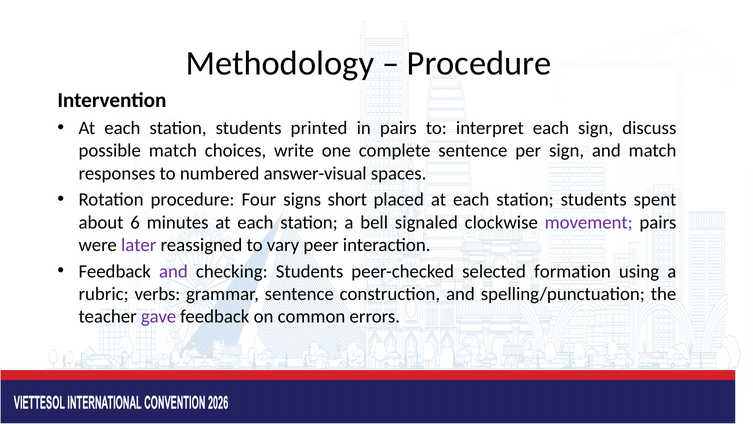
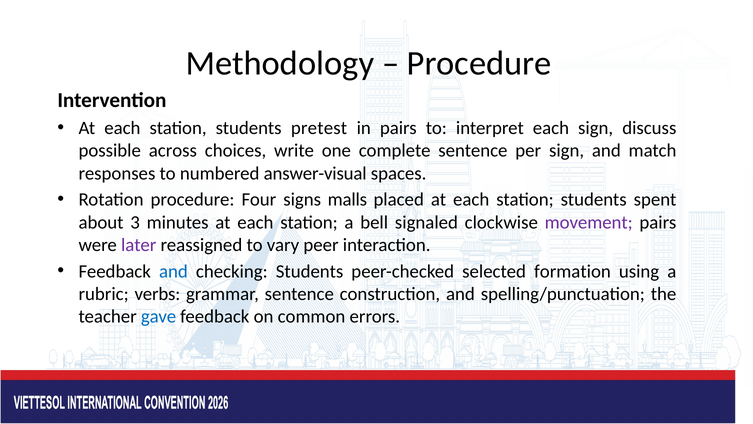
printed: printed -> pretest
possible match: match -> across
short: short -> malls
6: 6 -> 3
and at (173, 271) colour: purple -> blue
gave colour: purple -> blue
